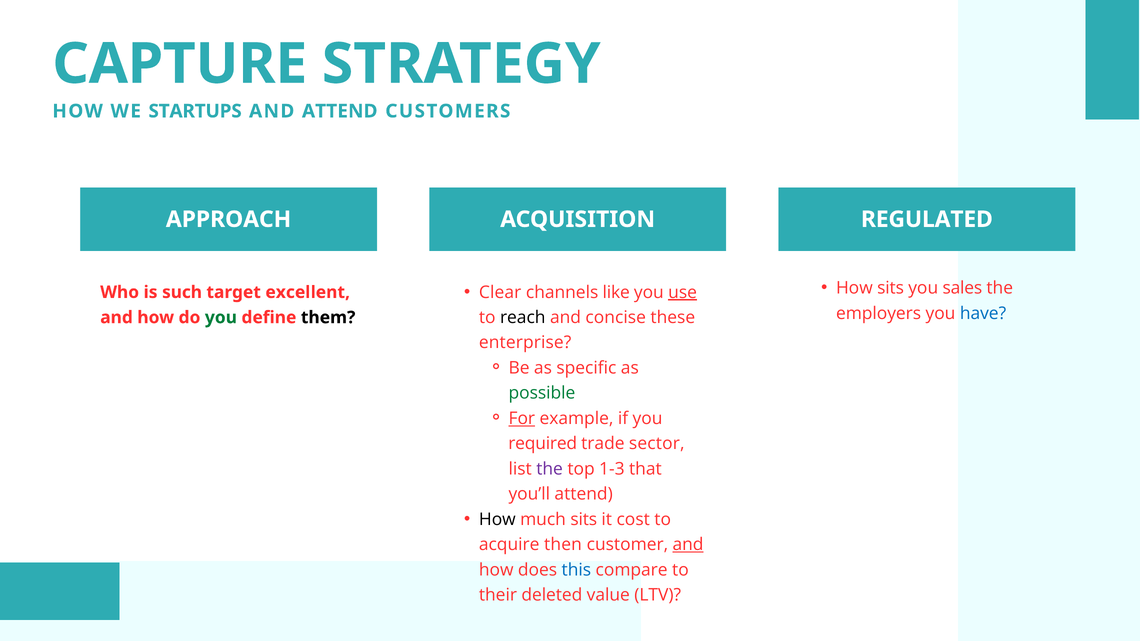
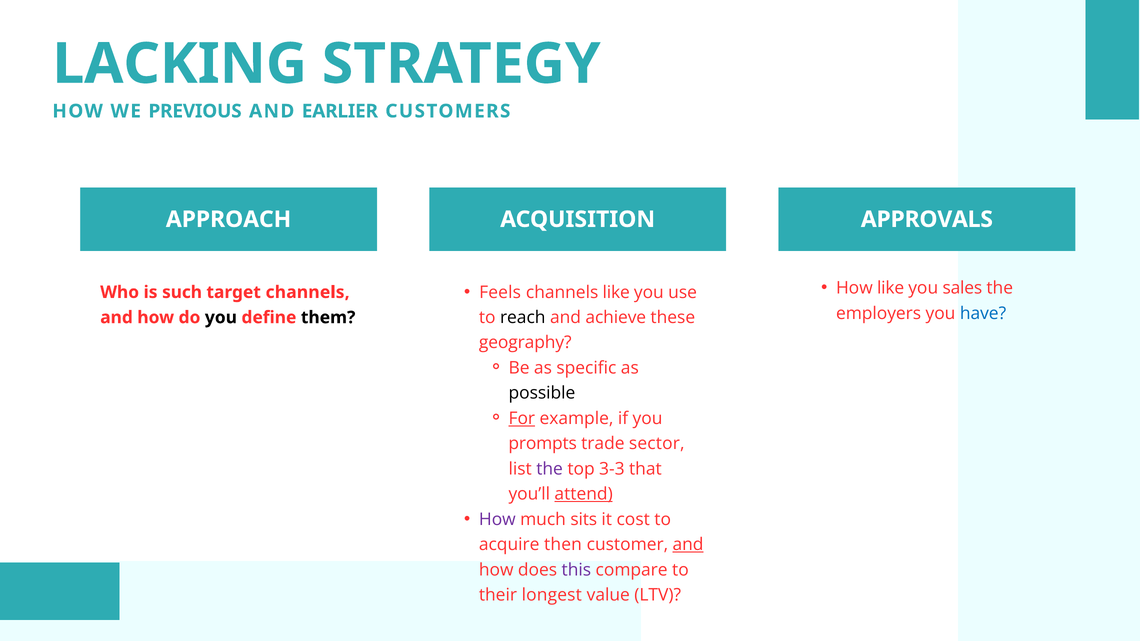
CAPTURE: CAPTURE -> LACKING
STARTUPS: STARTUPS -> PREVIOUS
AND ATTEND: ATTEND -> EARLIER
REGULATED: REGULATED -> APPROVALS
How sits: sits -> like
Clear: Clear -> Feels
use underline: present -> none
target excellent: excellent -> channels
concise: concise -> achieve
you at (221, 318) colour: green -> black
enterprise: enterprise -> geography
possible colour: green -> black
required: required -> prompts
1-3: 1-3 -> 3-3
attend at (584, 494) underline: none -> present
How at (497, 520) colour: black -> purple
this colour: blue -> purple
deleted: deleted -> longest
